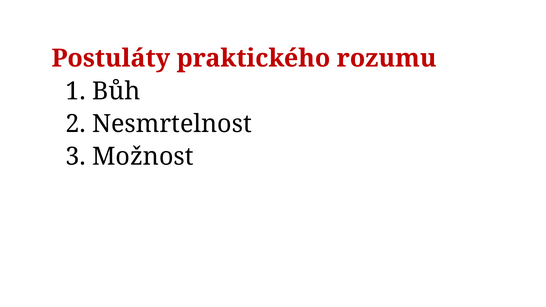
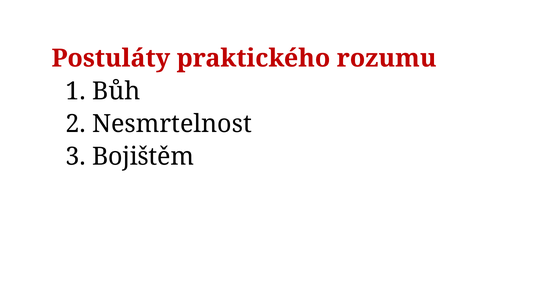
Možnost: Možnost -> Bojištěm
